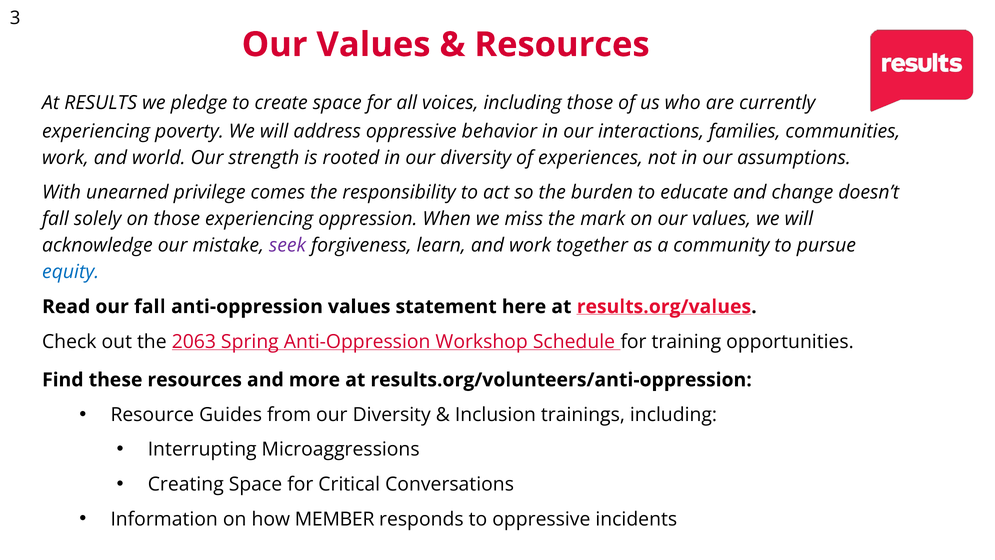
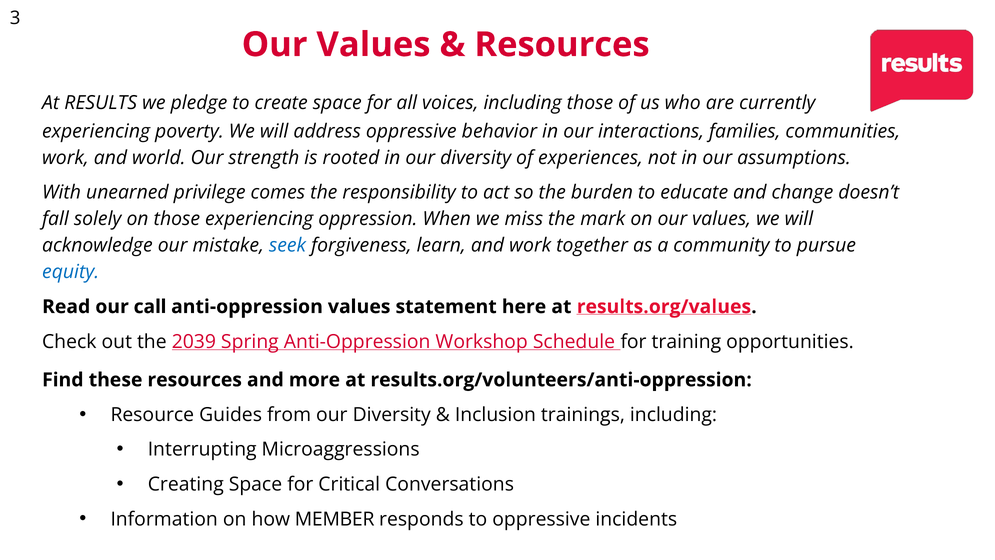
seek colour: purple -> blue
our fall: fall -> call
2063: 2063 -> 2039
